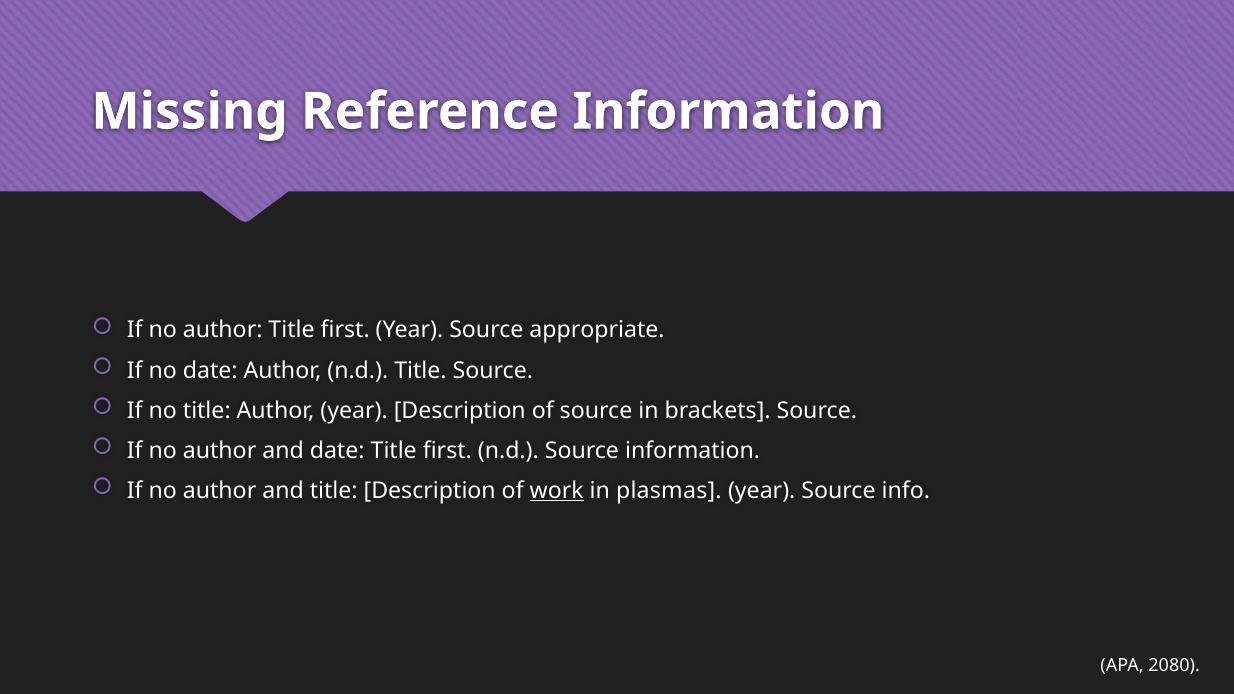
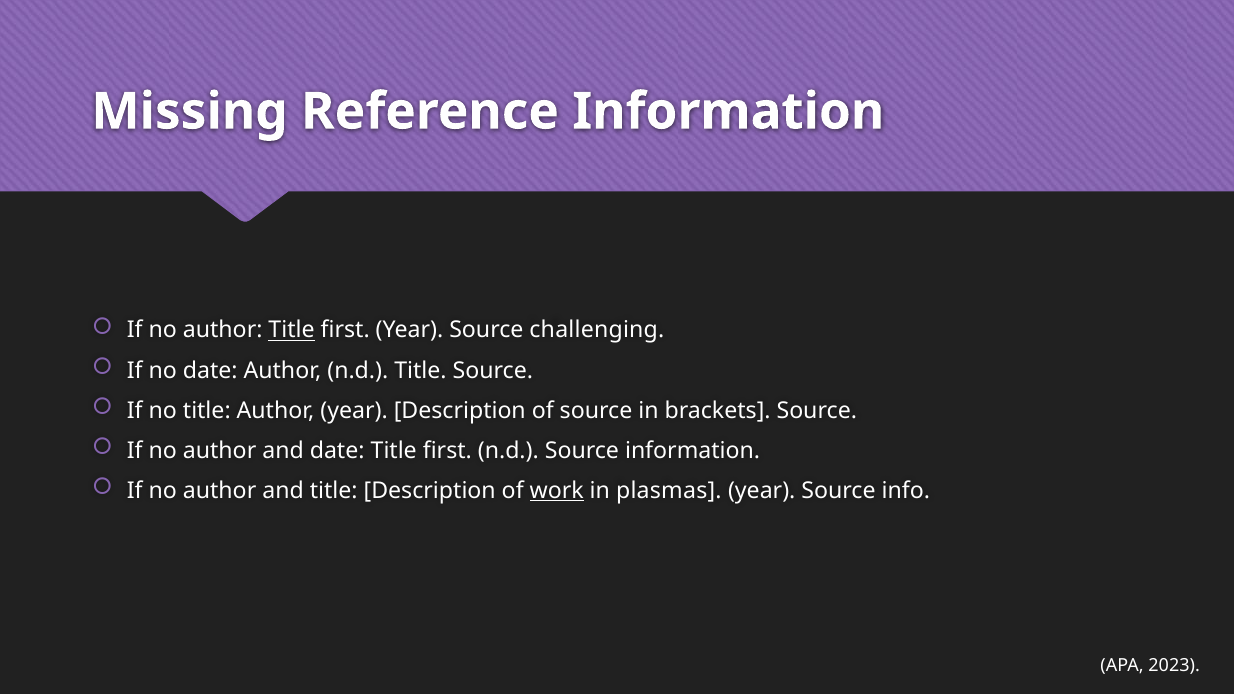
Title at (292, 330) underline: none -> present
appropriate: appropriate -> challenging
2080: 2080 -> 2023
